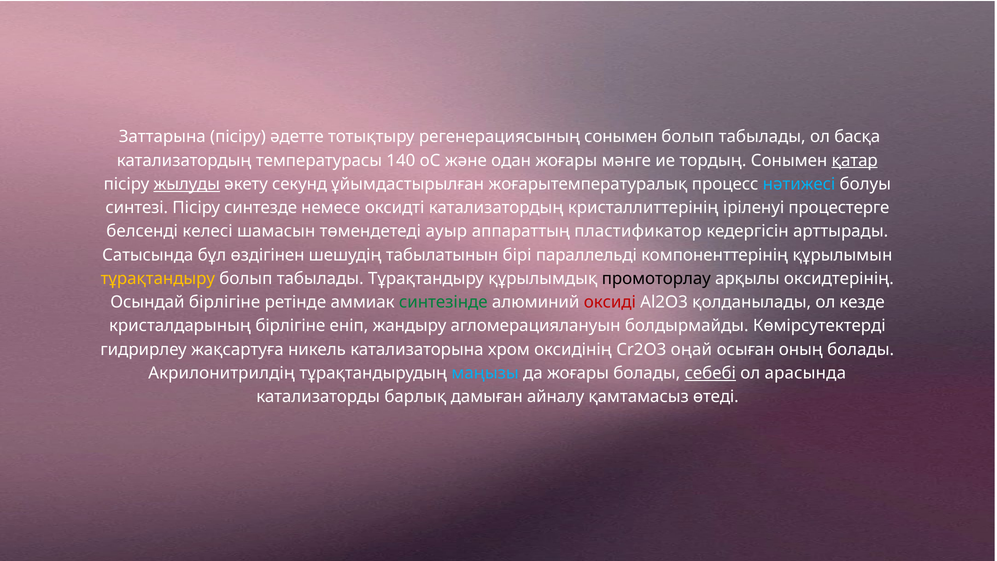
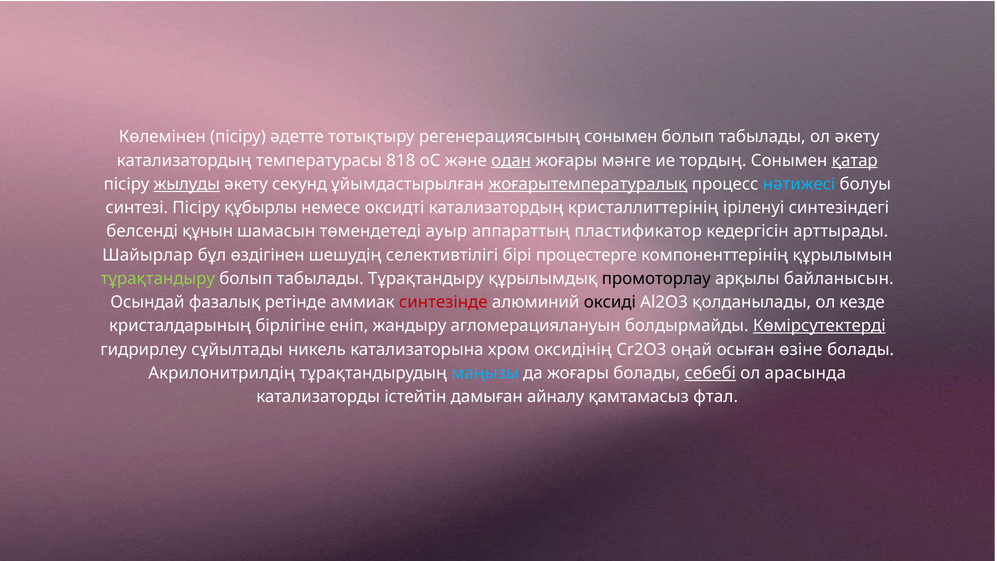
Заттарына: Заттарына -> Көлемінен
ол басқа: басқа -> әкету
140: 140 -> 818
одан underline: none -> present
жоғарытемпературалық underline: none -> present
синтезде: синтезде -> құбырлы
процестерге: процестерге -> синтезіндегі
келесі: келесі -> құнын
Сатысында: Сатысында -> Шайырлар
табылатынын: табылатынын -> селективтілігі
параллельді: параллельді -> процестерге
тұрақтандыру at (158, 279) colour: yellow -> light green
оксидтерінің: оксидтерінің -> байланысын
Осындай бірлігіне: бірлігіне -> фазалық
синтезінде colour: green -> red
оксиді colour: red -> black
Көмірсутектерді underline: none -> present
жақсартуға: жақсартуға -> сұйылтады
оның: оның -> өзіне
барлық: барлық -> істейтін
өтеді: өтеді -> фтал
